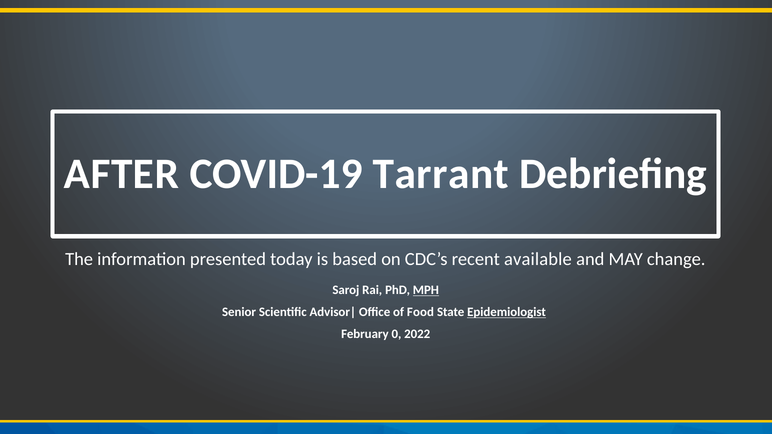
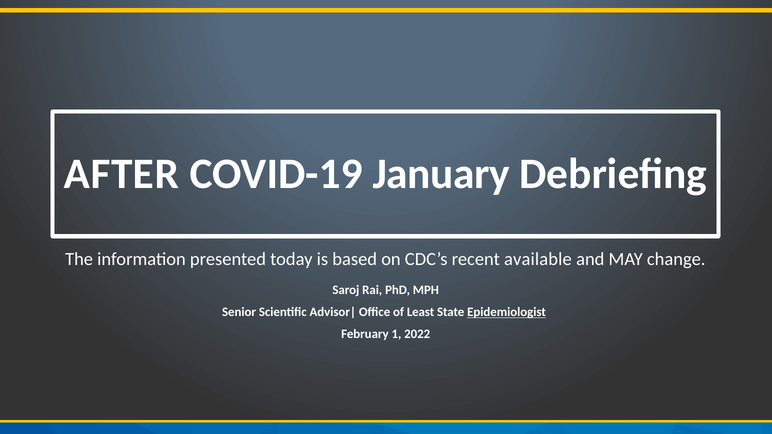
Tarrant: Tarrant -> January
MPH underline: present -> none
Food: Food -> Least
0: 0 -> 1
